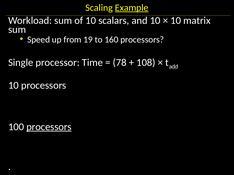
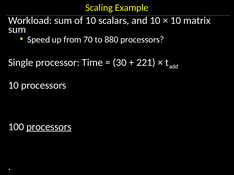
Example underline: present -> none
19: 19 -> 70
160: 160 -> 880
78: 78 -> 30
108: 108 -> 221
